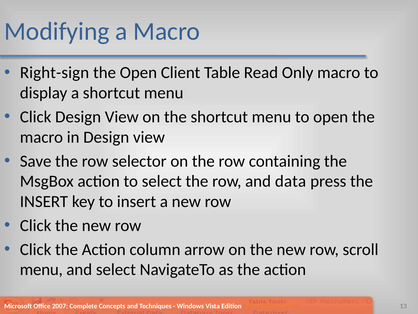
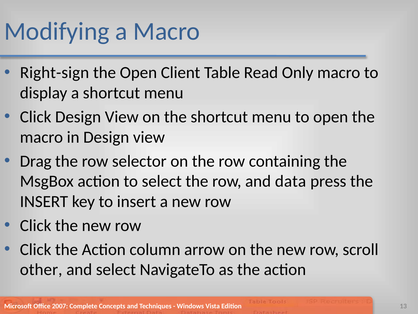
Save: Save -> Drag
menu at (41, 269): menu -> other
